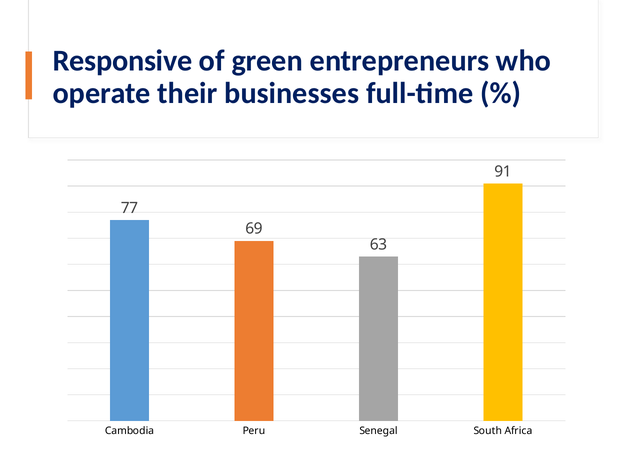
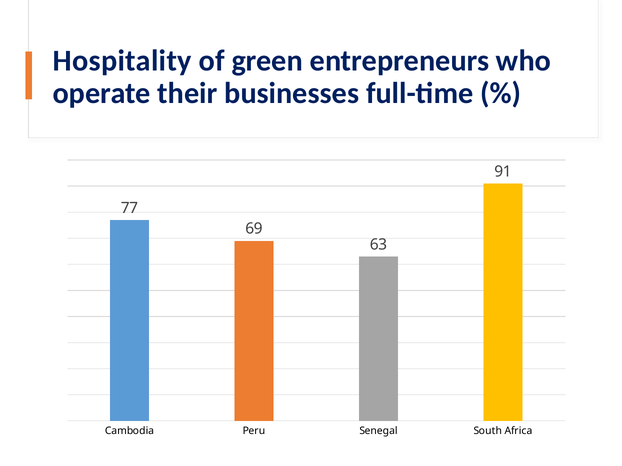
Responsive: Responsive -> Hospitality
